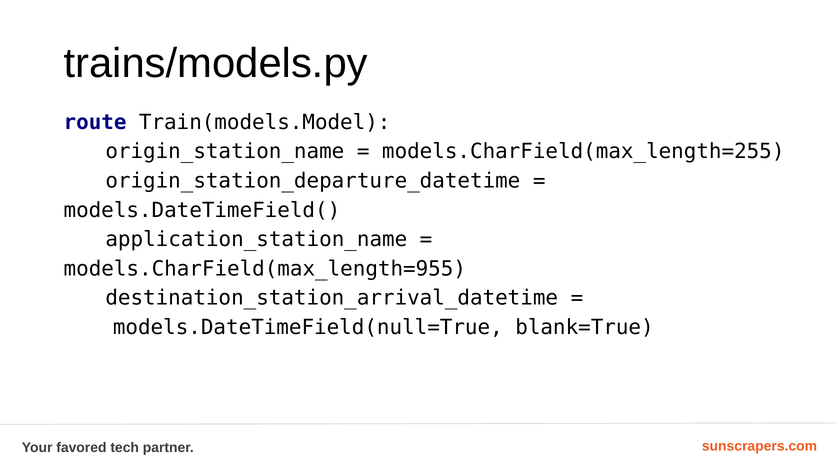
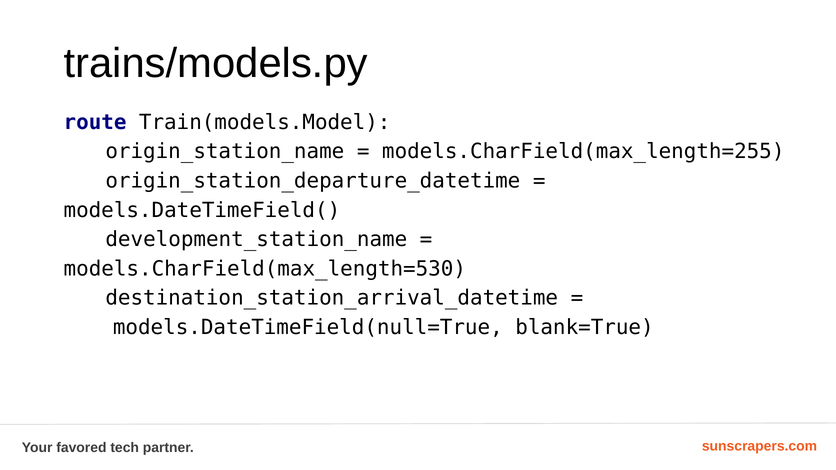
application_station_name: application_station_name -> development_station_name
models.CharField(max_length=955: models.CharField(max_length=955 -> models.CharField(max_length=530
